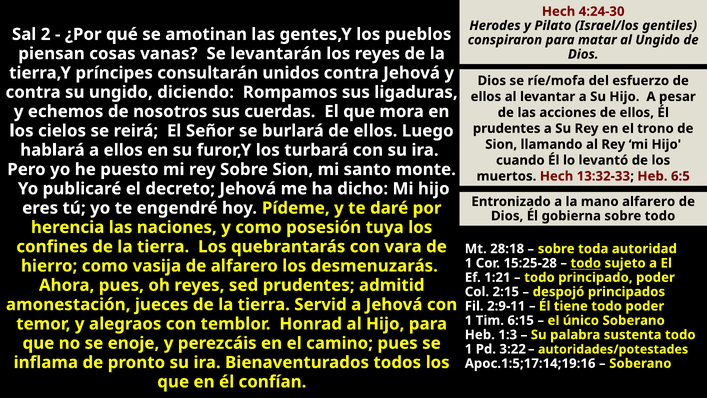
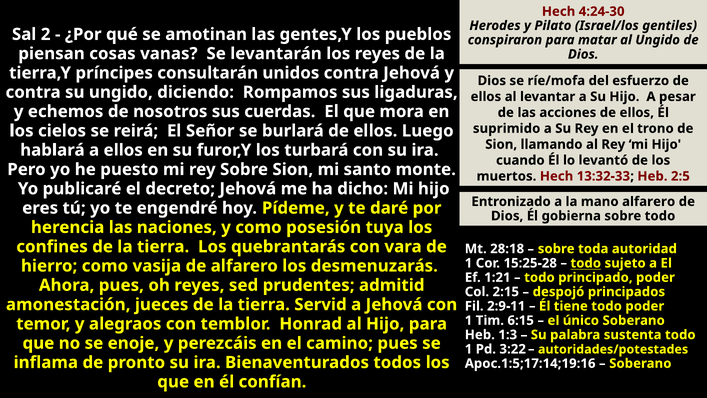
prudentes at (507, 128): prudentes -> suprimido
6:5: 6:5 -> 2:5
